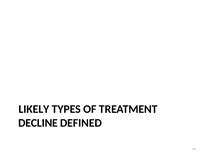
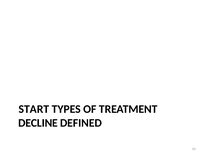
LIKELY: LIKELY -> START
